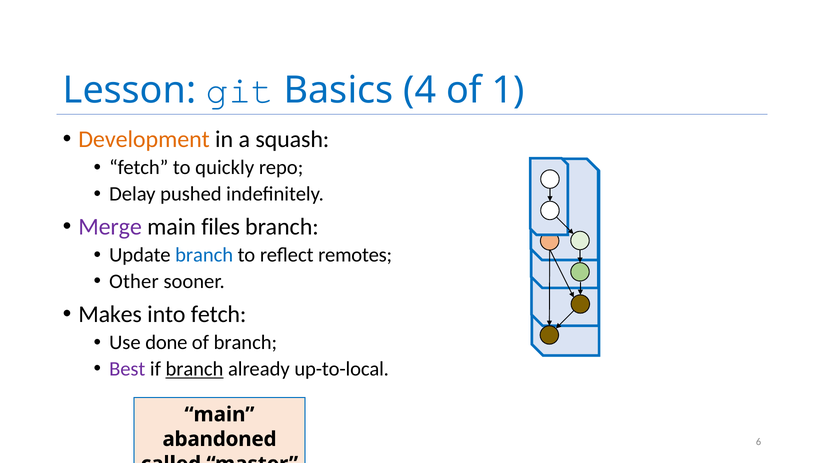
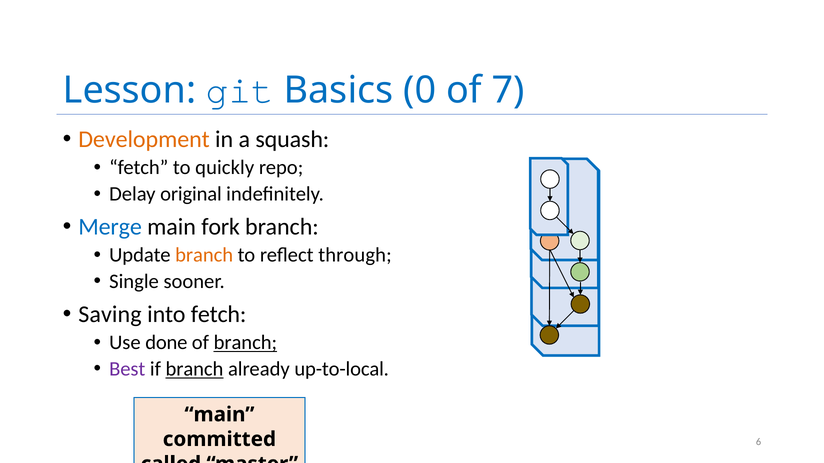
4: 4 -> 0
1: 1 -> 7
pushed: pushed -> original
Merge colour: purple -> blue
files: files -> fork
branch at (204, 255) colour: blue -> orange
remotes: remotes -> through
Other: Other -> Single
Makes: Makes -> Saving
branch at (245, 343) underline: none -> present
abandoned: abandoned -> committed
